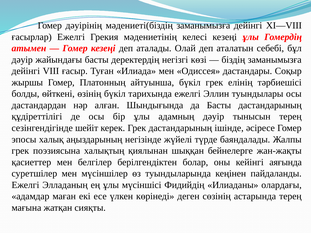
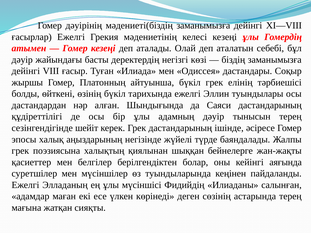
да Басты: Басты -> Саяси
олардағы: олардағы -> салынған
